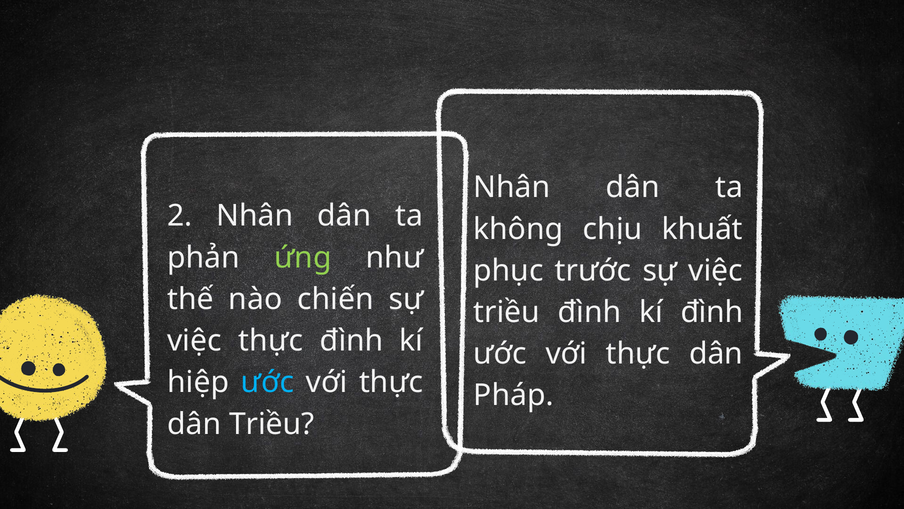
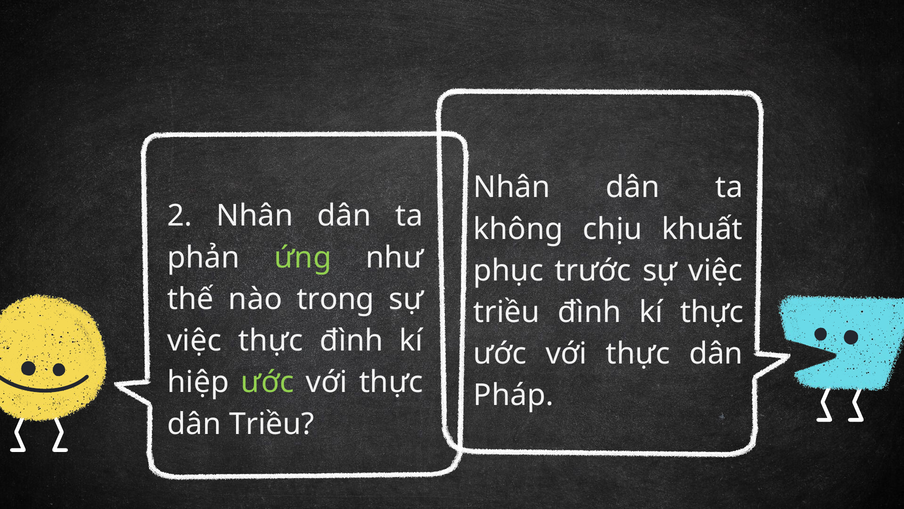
chiến: chiến -> trong
kí đình: đình -> thực
ước at (267, 382) colour: light blue -> light green
